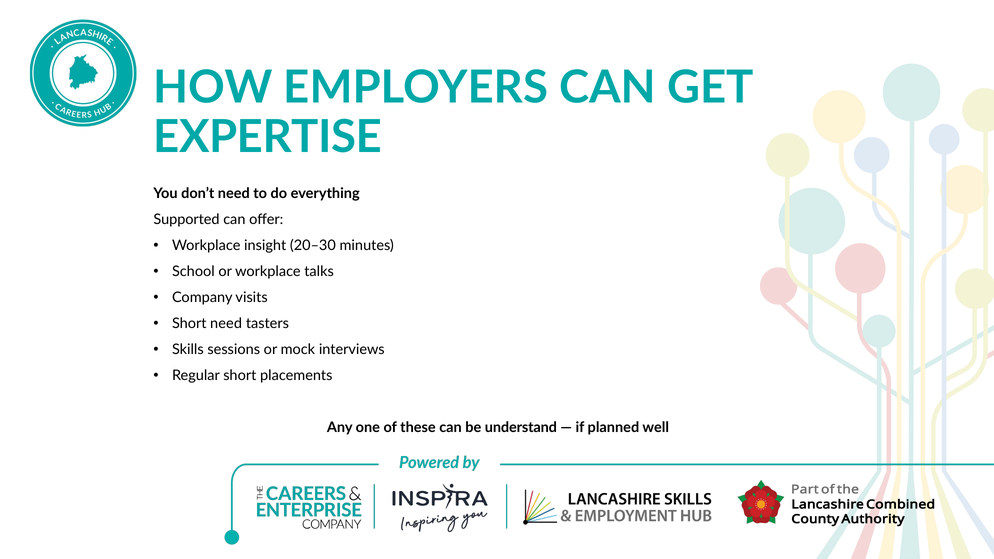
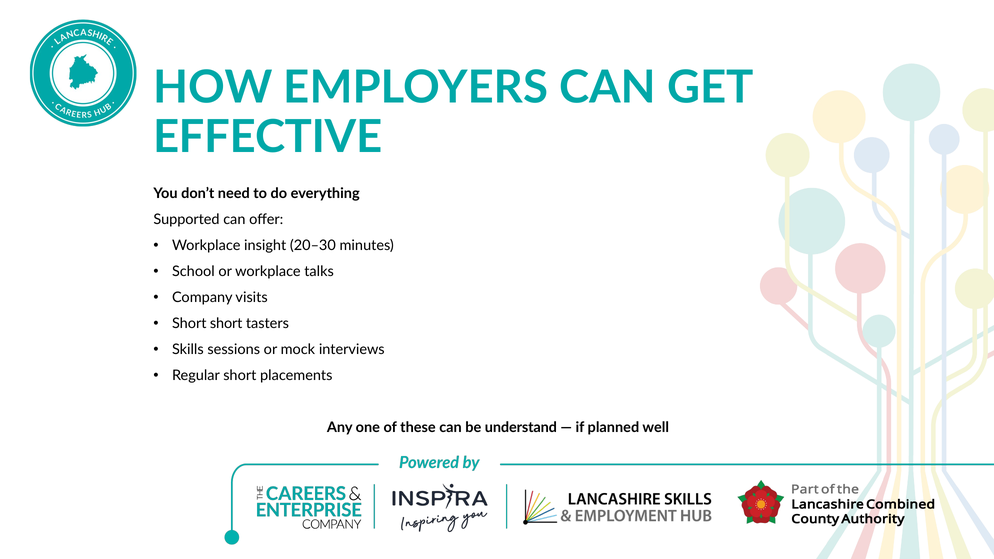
EXPERTISE: EXPERTISE -> EFFECTIVE
Short need: need -> short
